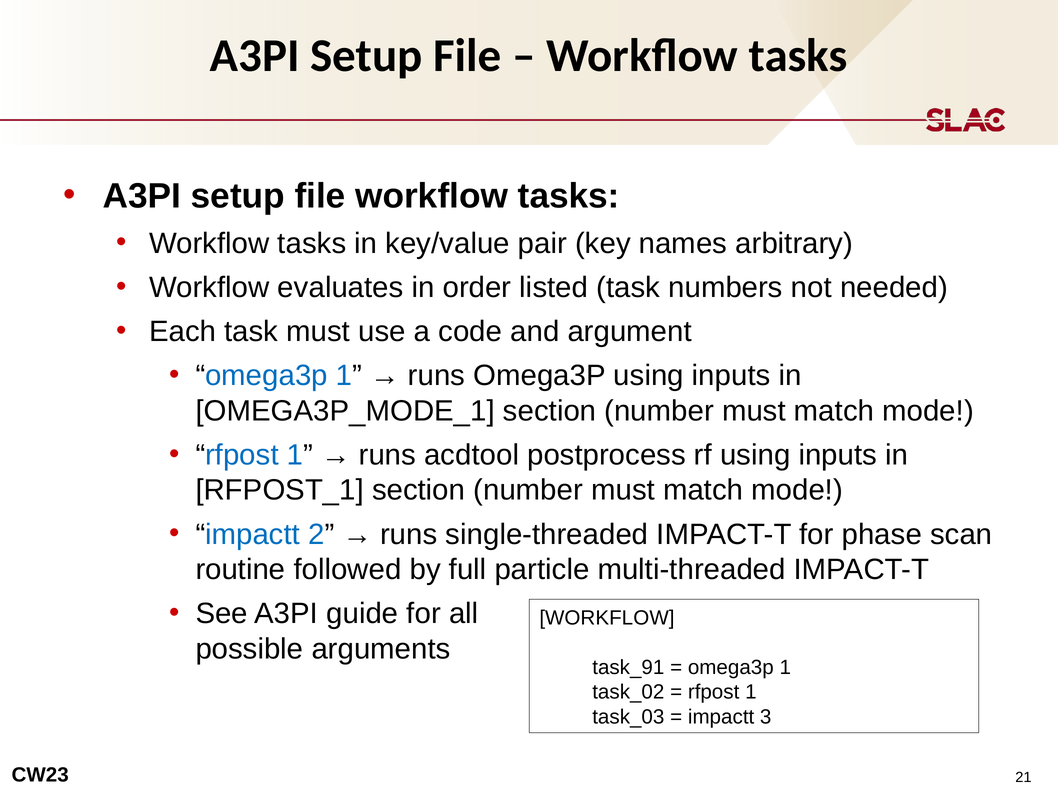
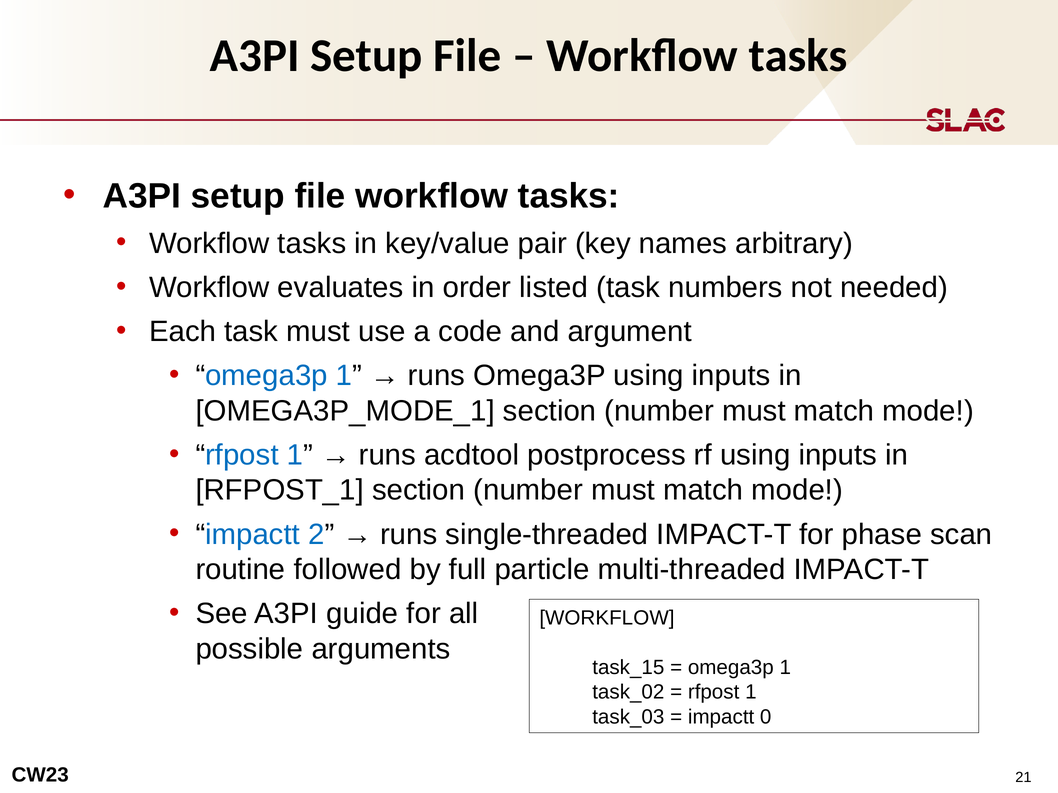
task_91: task_91 -> task_15
3: 3 -> 0
